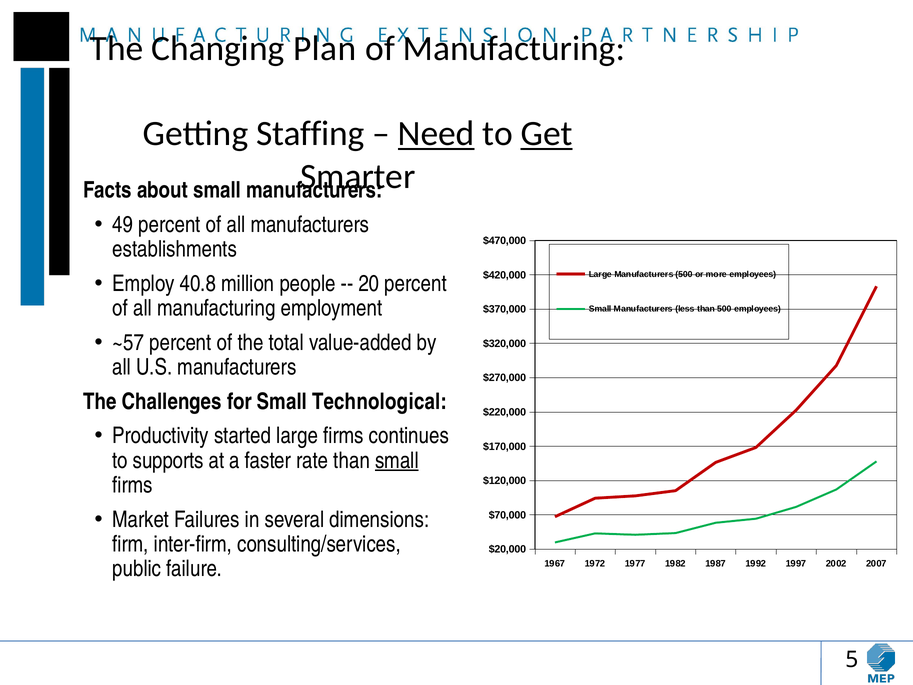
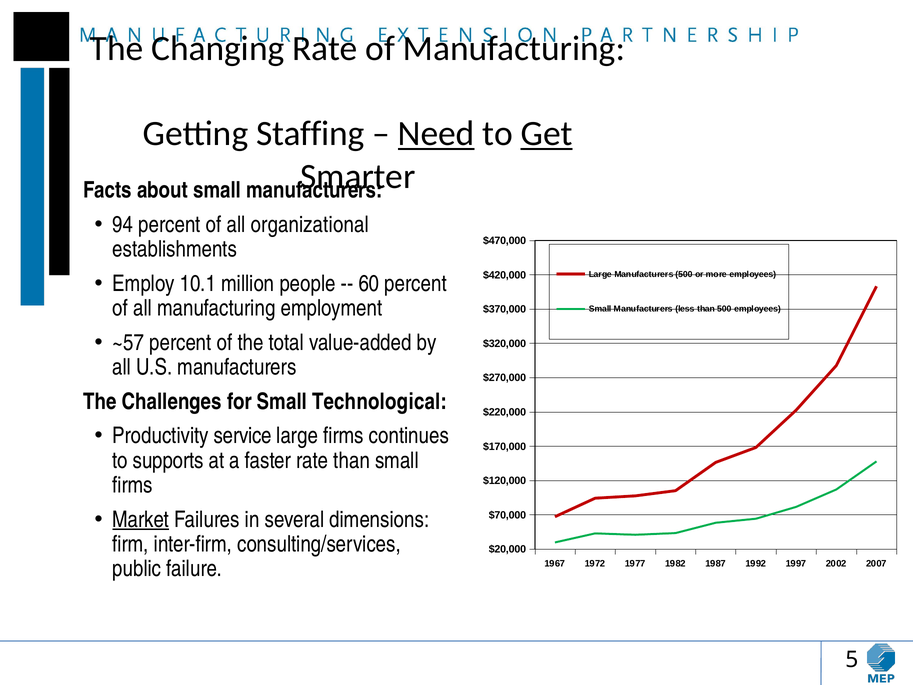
Changing Plan: Plan -> Rate
49: 49 -> 94
all manufacturers: manufacturers -> organizational
40.8: 40.8 -> 10.1
20: 20 -> 60
started: started -> service
small at (397, 460) underline: present -> none
Market underline: none -> present
